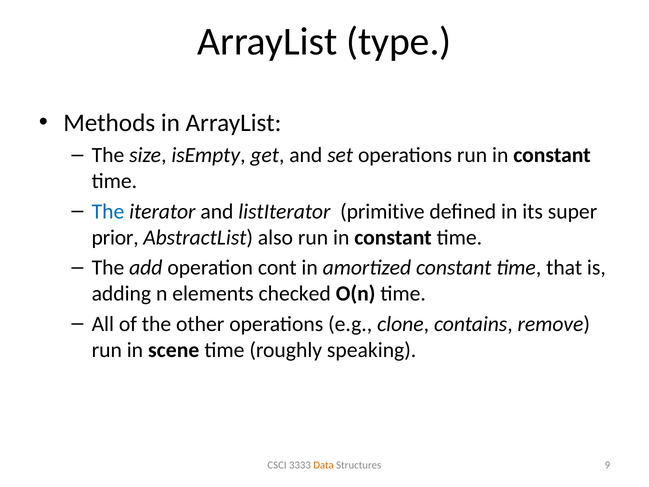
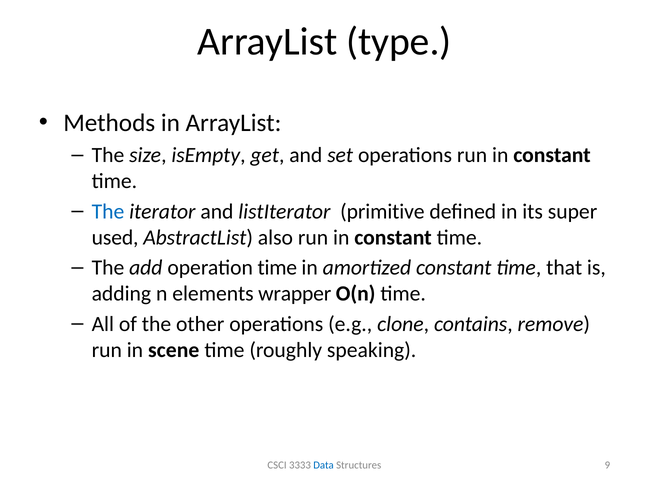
prior: prior -> used
operation cont: cont -> time
checked: checked -> wrapper
Data colour: orange -> blue
